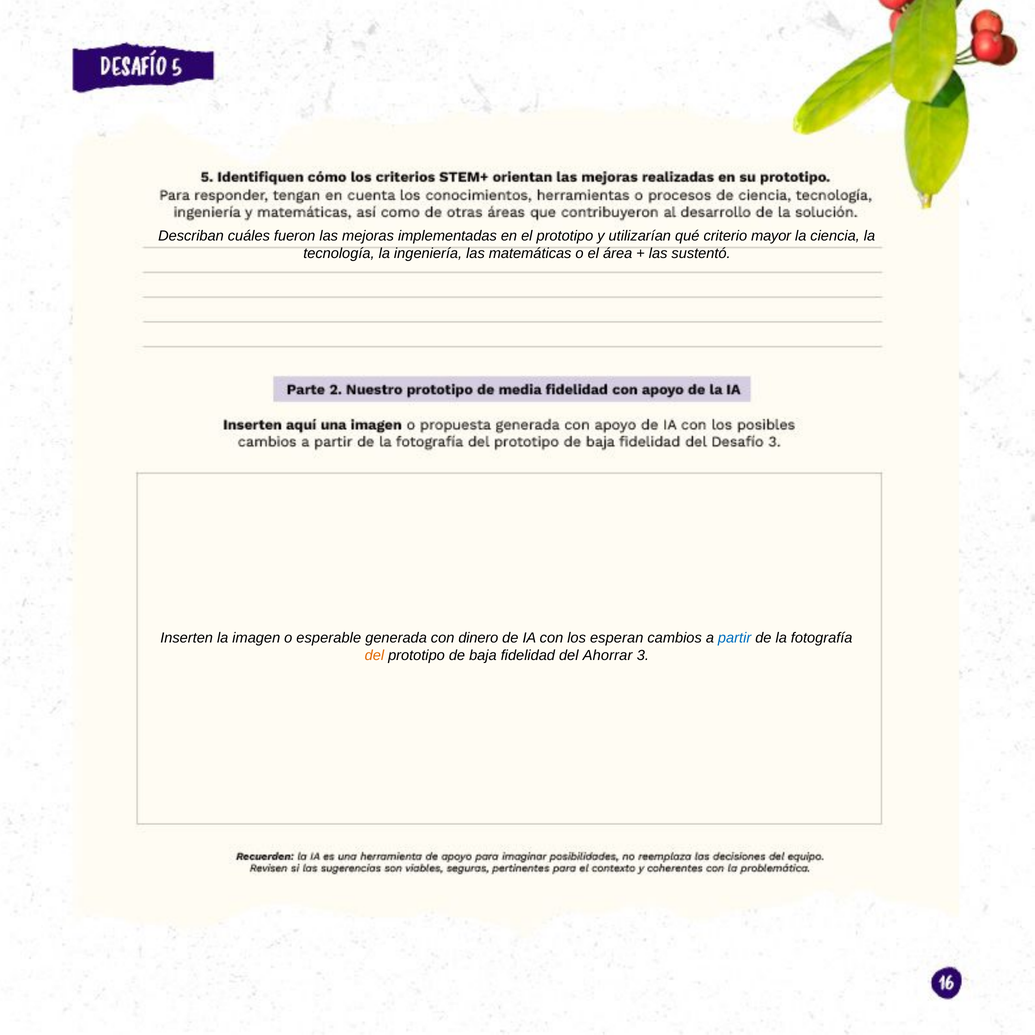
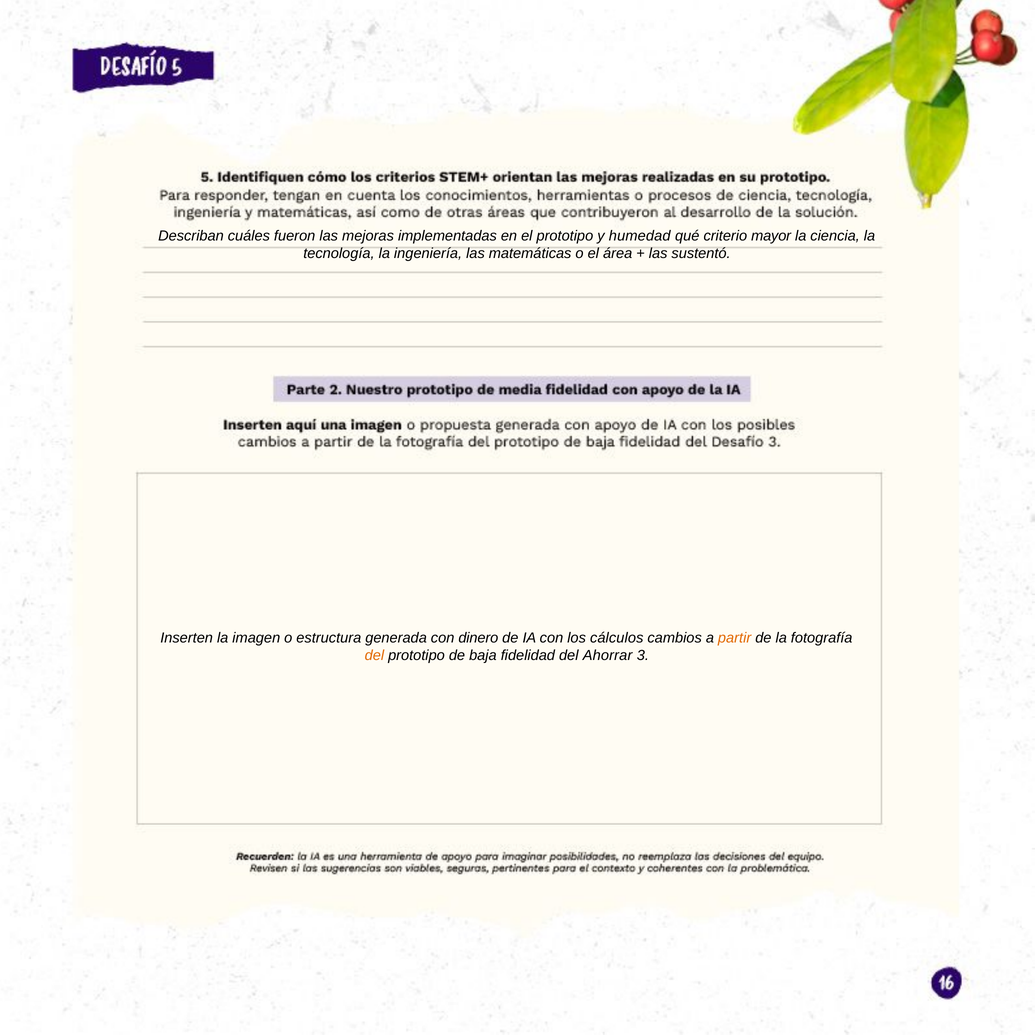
utilizarían: utilizarían -> humedad
esperable: esperable -> estructura
esperan: esperan -> cálculos
partir colour: blue -> orange
